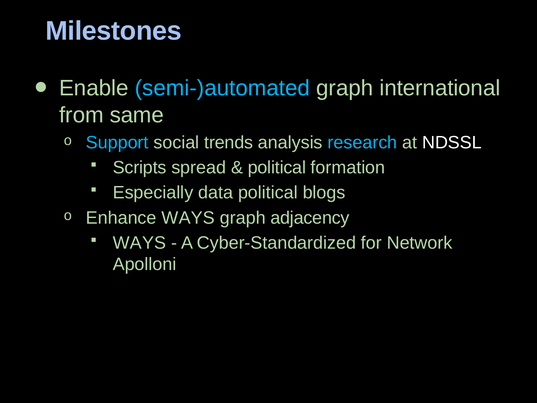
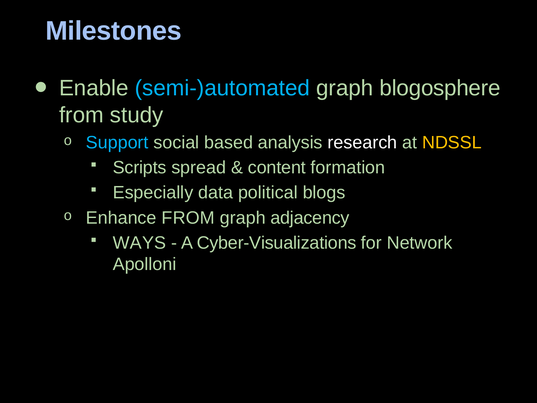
international: international -> blogosphere
same: same -> study
trends: trends -> based
research colour: light blue -> white
NDSSL colour: white -> yellow
political at (277, 168): political -> content
Enhance WAYS: WAYS -> FROM
Cyber-Standardized: Cyber-Standardized -> Cyber-Visualizations
